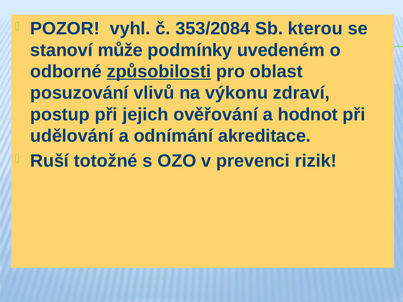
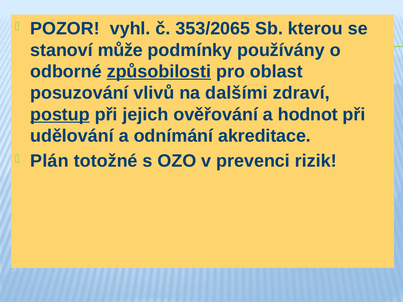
353/2084: 353/2084 -> 353/2065
uvedeném: uvedeném -> používány
výkonu: výkonu -> dalšími
postup underline: none -> present
Ruší: Ruší -> Plán
